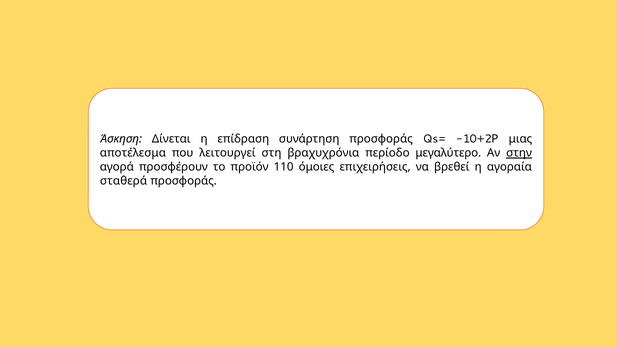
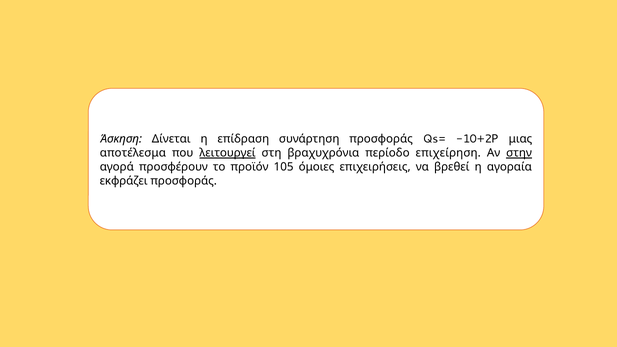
λειτουργεί underline: none -> present
μεγαλύτερο: μεγαλύτερο -> επιχείρηση
110: 110 -> 105
σταθερά: σταθερά -> εκφράζει
